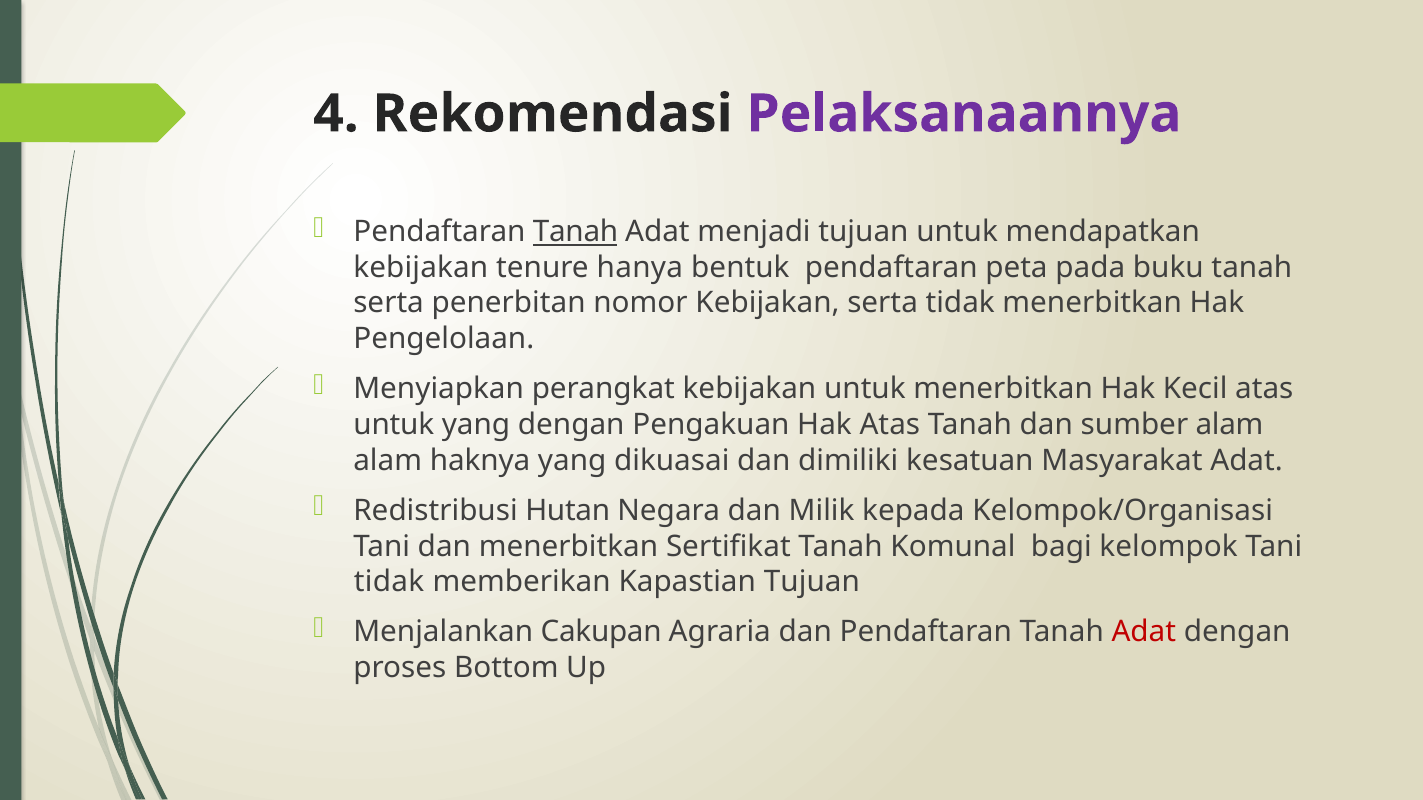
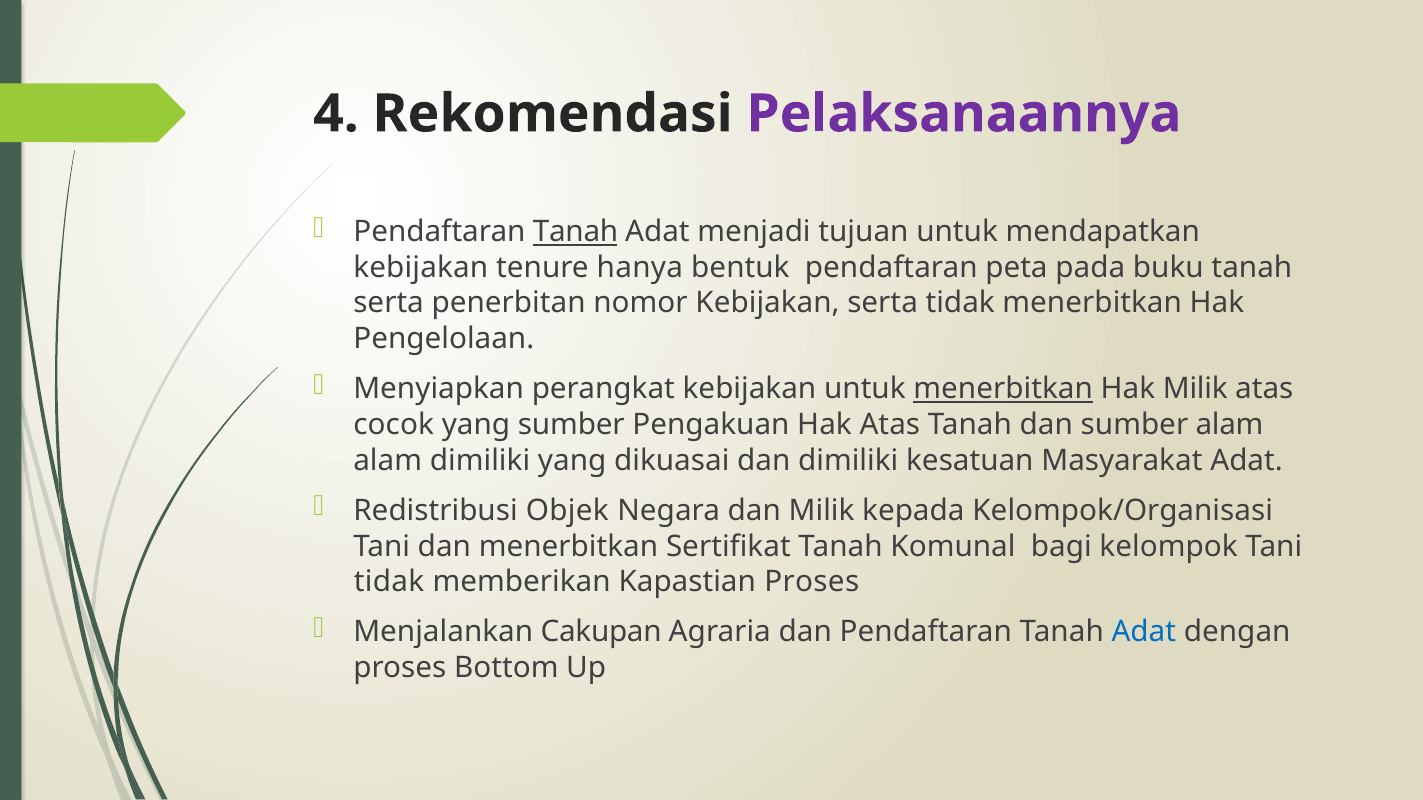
menerbitkan at (1003, 389) underline: none -> present
Hak Kecil: Kecil -> Milik
untuk at (394, 425): untuk -> cocok
yang dengan: dengan -> sumber
alam haknya: haknya -> dimiliki
Hutan: Hutan -> Objek
Kapastian Tujuan: Tujuan -> Proses
Adat at (1144, 633) colour: red -> blue
